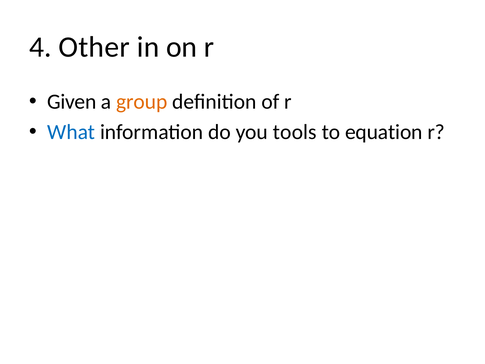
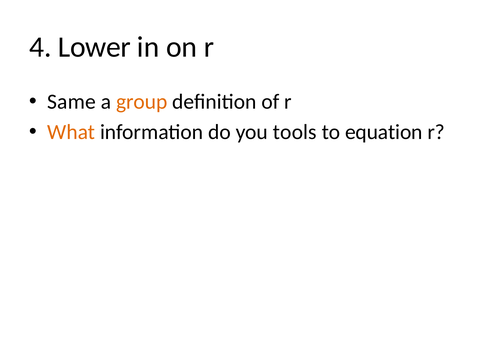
Other: Other -> Lower
Given: Given -> Same
What colour: blue -> orange
